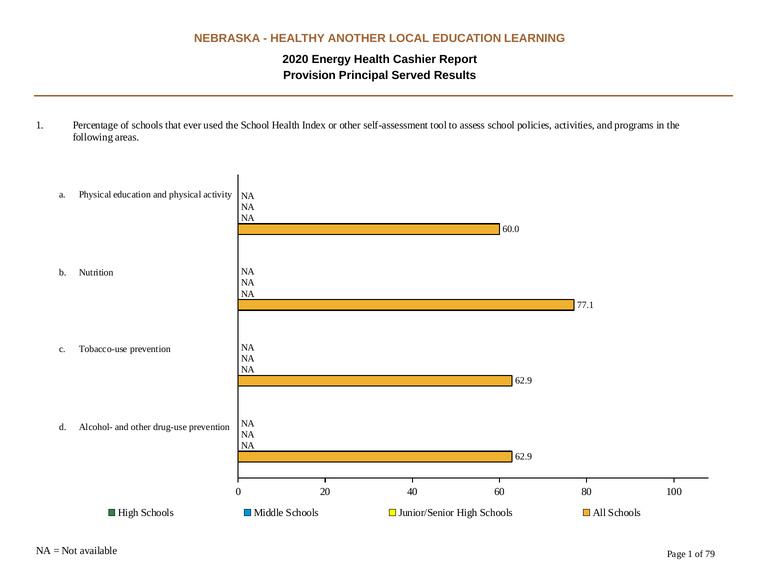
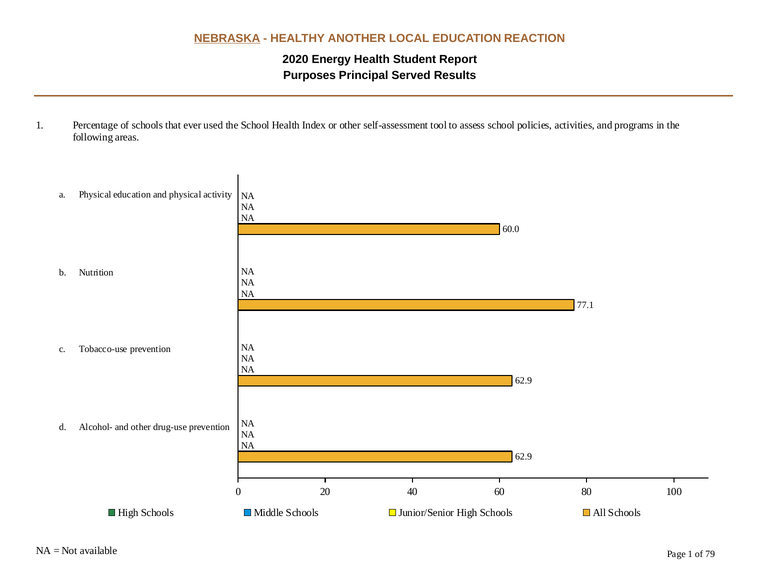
NEBRASKA underline: none -> present
LEARNING: LEARNING -> REACTION
Cashier: Cashier -> Student
Provision: Provision -> Purposes
